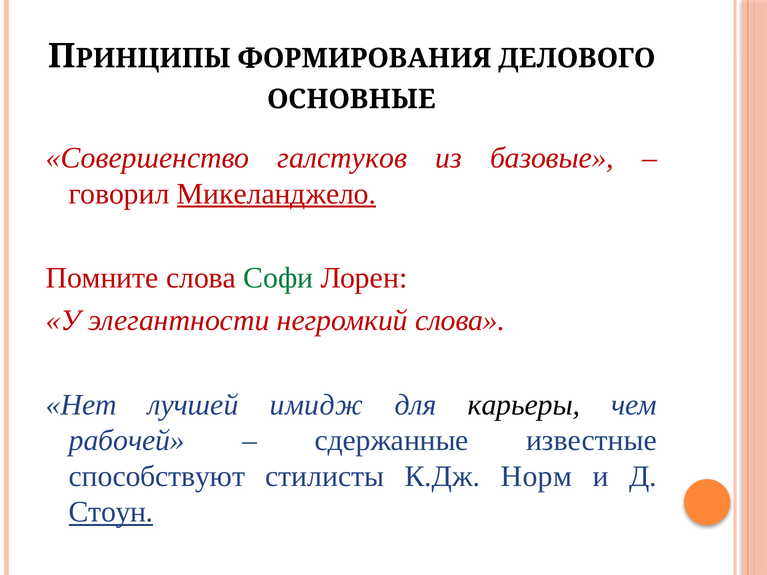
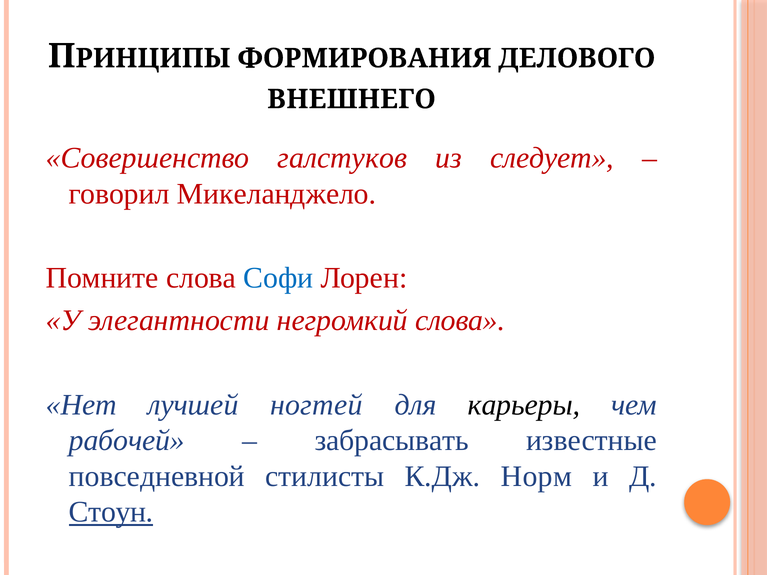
ОСНОВНЫЕ: ОСНОВНЫЕ -> ВНЕШНЕГО
базовые: базовые -> следует
Микеланджело underline: present -> none
Софи colour: green -> blue
имидж: имидж -> ногтей
сдержанные: сдержанные -> забрасывать
способствуют: способствуют -> повседневной
